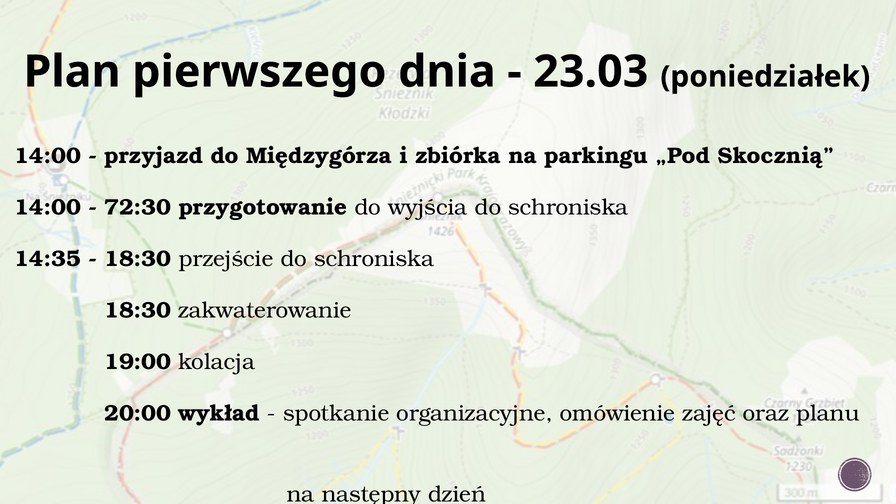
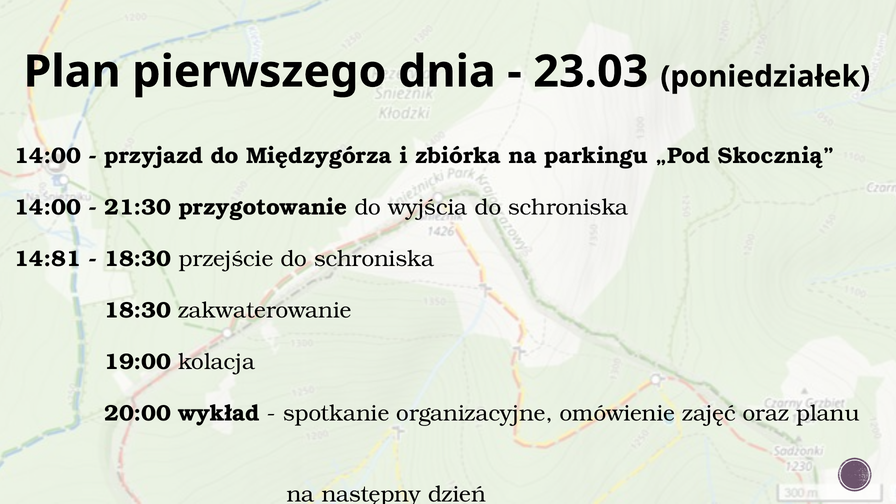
72:30: 72:30 -> 21:30
14:35: 14:35 -> 14:81
